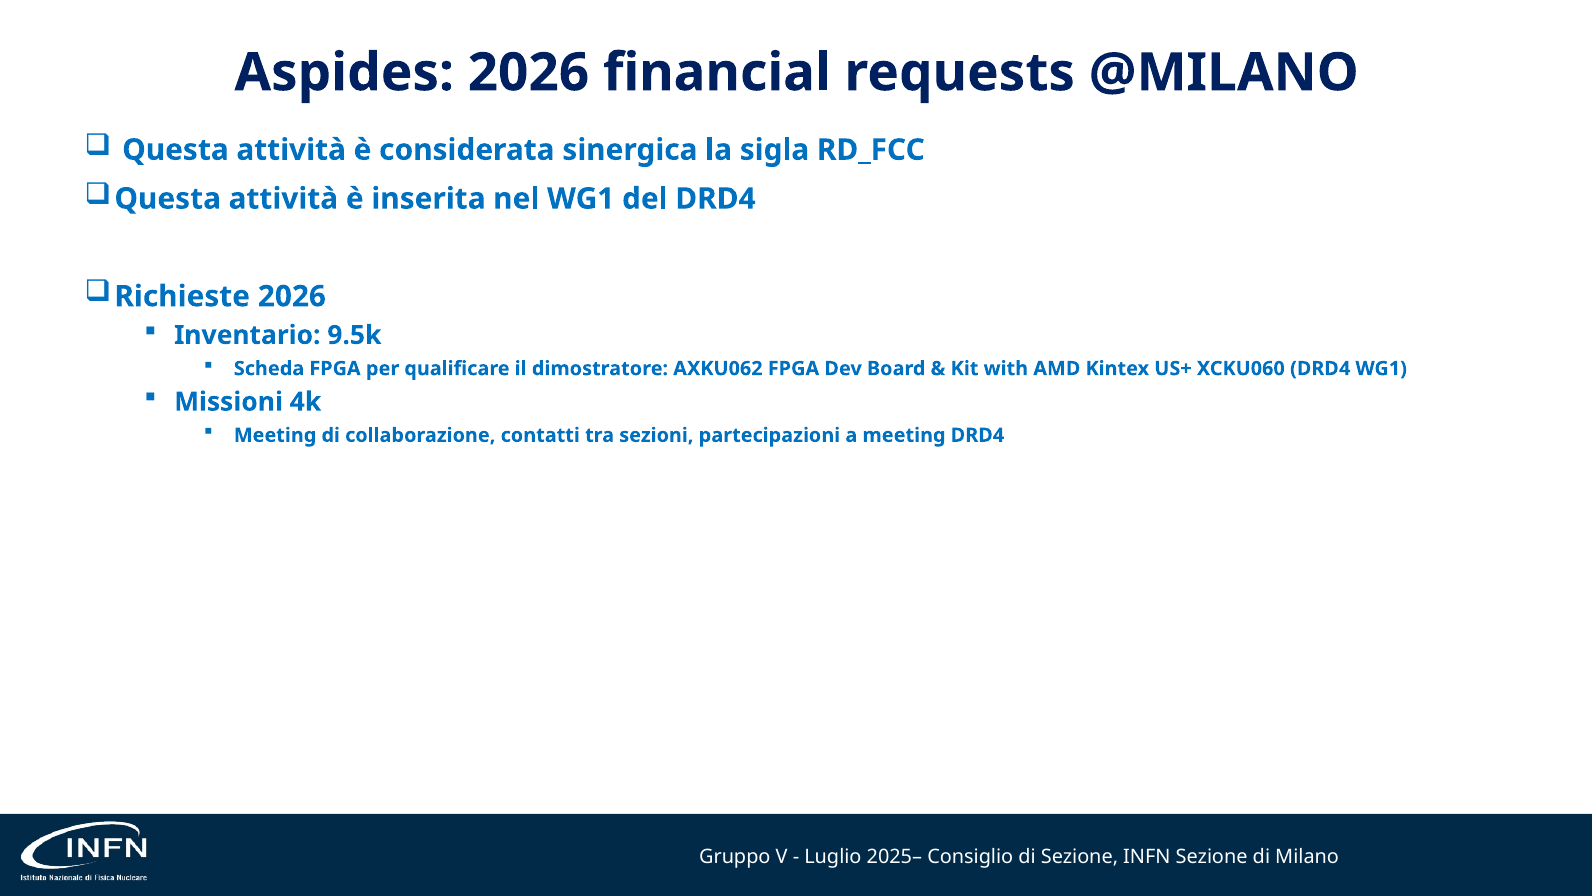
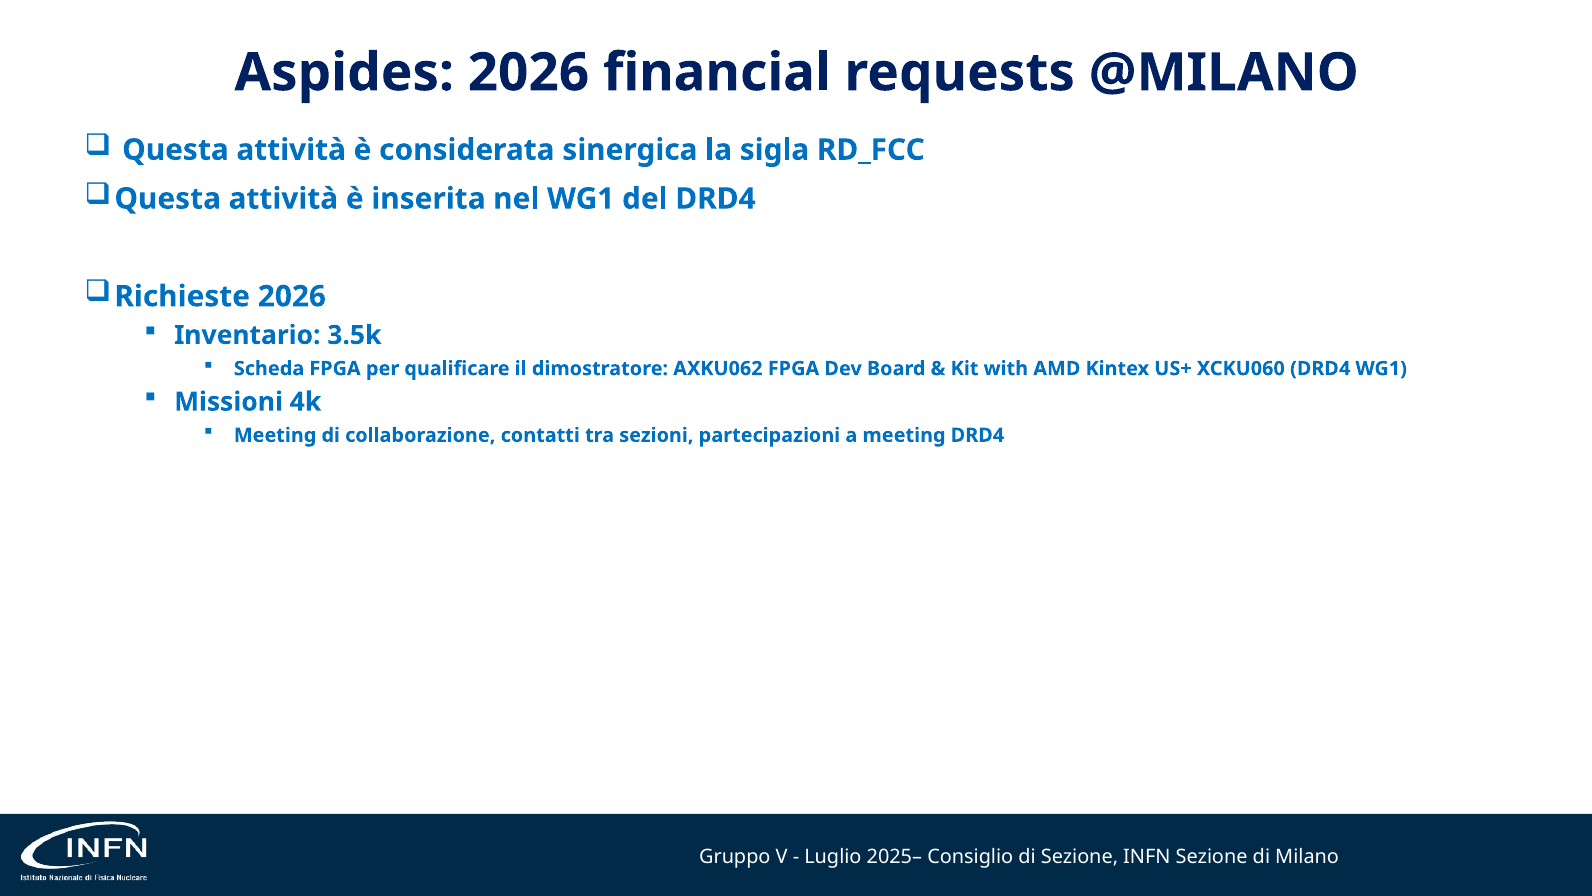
9.5k: 9.5k -> 3.5k
